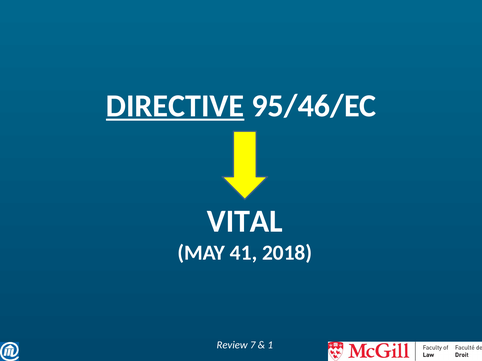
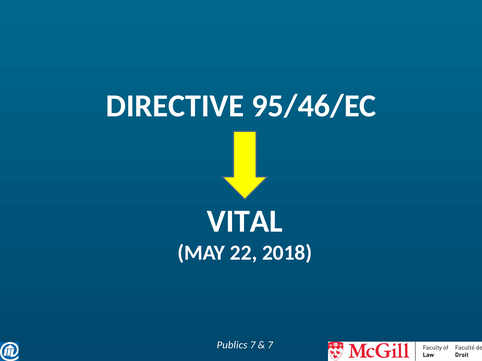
DIRECTIVE underline: present -> none
41: 41 -> 22
Review: Review -> Publics
1 at (270, 345): 1 -> 7
